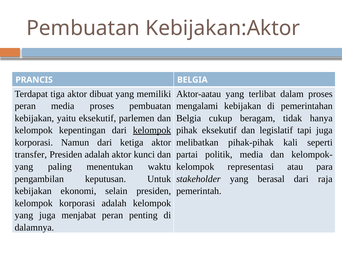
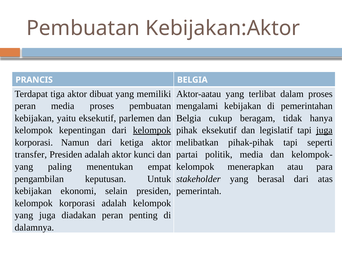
juga at (324, 130) underline: none -> present
pihak-pihak kali: kali -> tapi
waktu: waktu -> empat
representasi: representasi -> menerapkan
raja: raja -> atas
menjabat: menjabat -> diadakan
